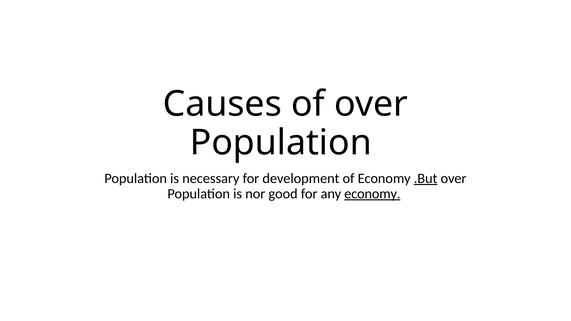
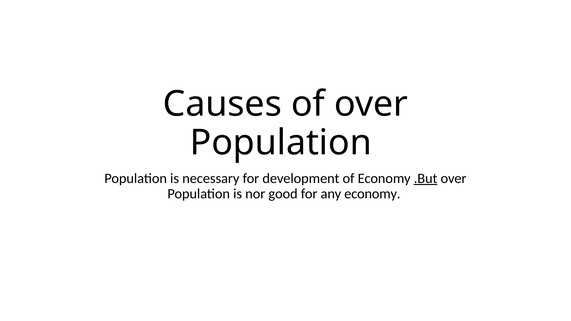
economy at (372, 194) underline: present -> none
